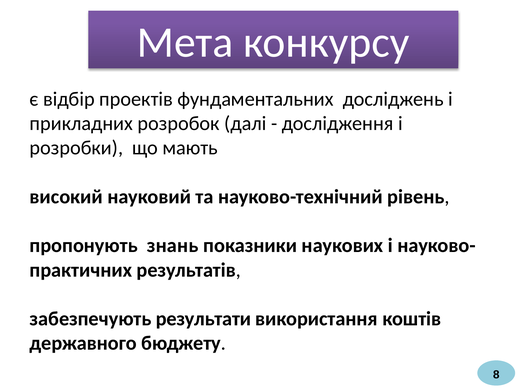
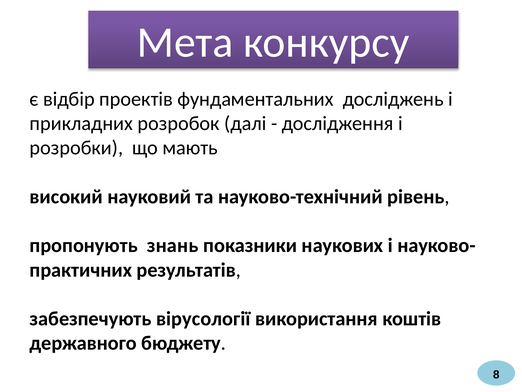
результати: результати -> вірусології
